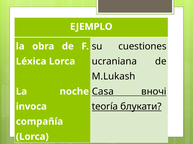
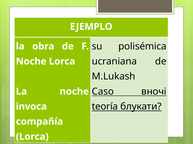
cuestiones: cuestiones -> polisémica
Léxica at (31, 62): Léxica -> Noche
Casa: Casa -> Caso
